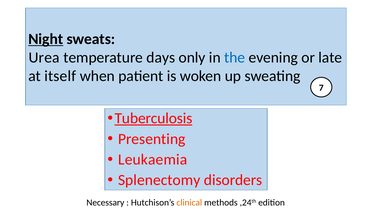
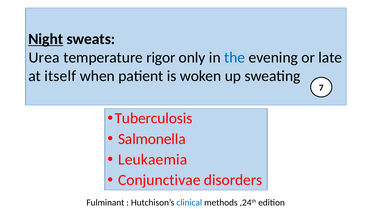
days: days -> rigor
Tuberculosis underline: present -> none
Presenting: Presenting -> Salmonella
Splenectomy: Splenectomy -> Conjunctivae
Necessary: Necessary -> Fulminant
clinical colour: orange -> blue
